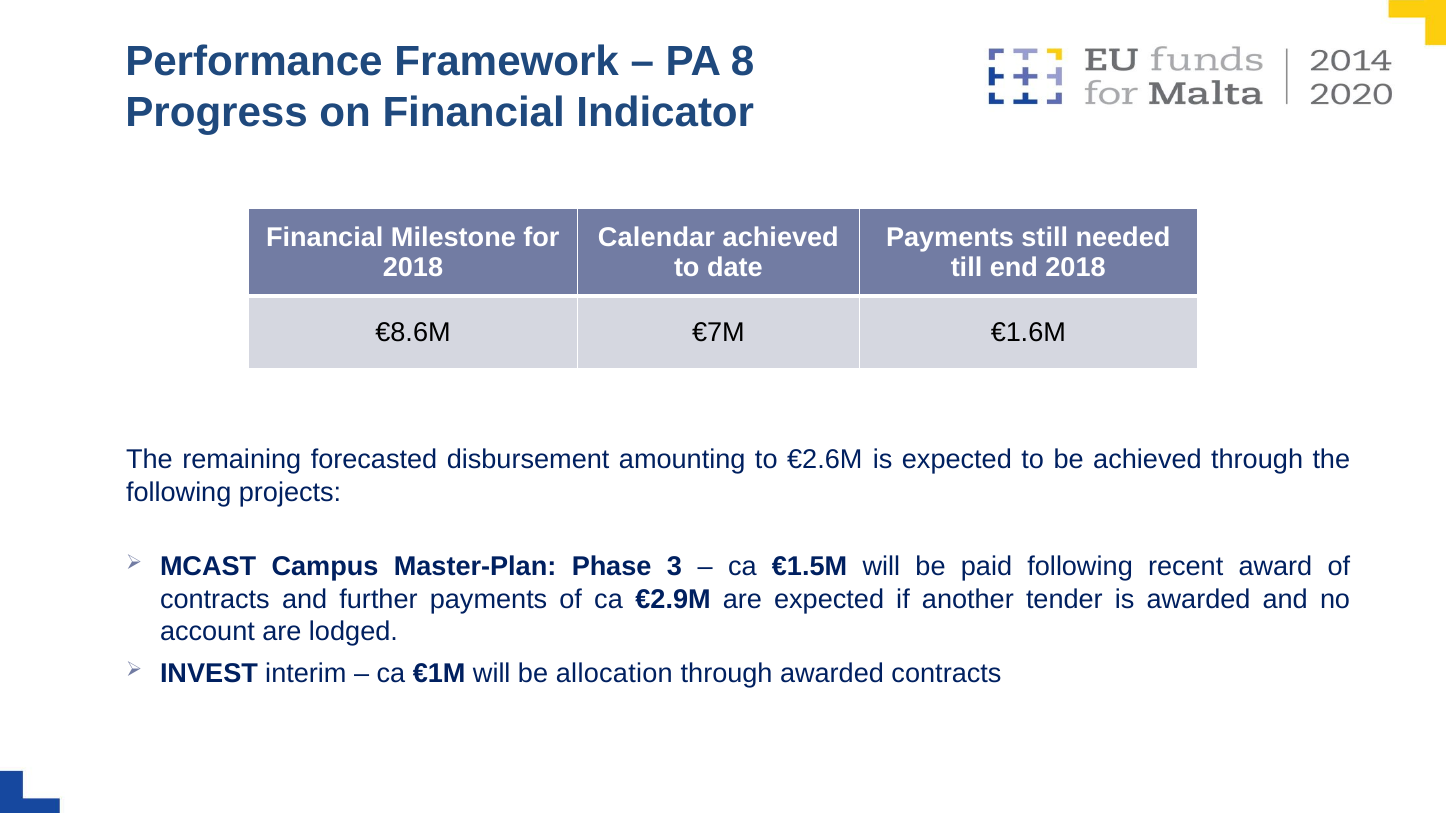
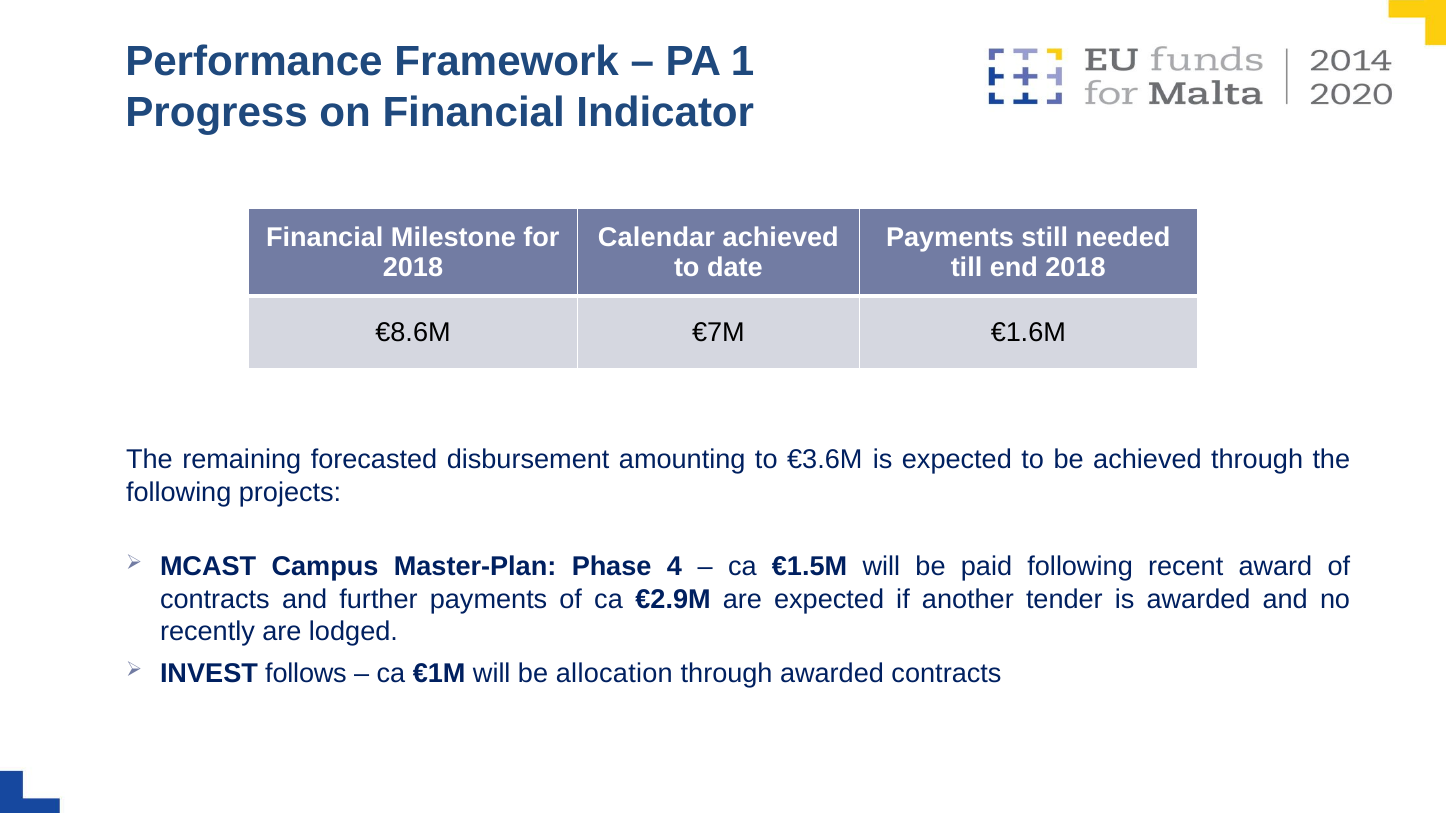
8: 8 -> 1
€2.6M: €2.6M -> €3.6M
3: 3 -> 4
account: account -> recently
interim: interim -> follows
